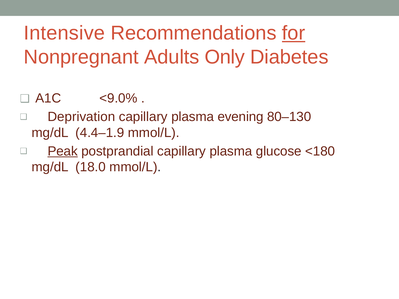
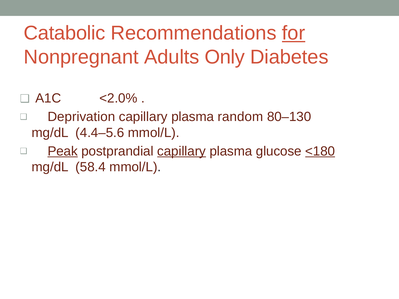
Intensive: Intensive -> Catabolic
<9.0%: <9.0% -> <2.0%
evening: evening -> random
4.4–1.9: 4.4–1.9 -> 4.4–5.6
capillary at (182, 151) underline: none -> present
<180 underline: none -> present
18.0: 18.0 -> 58.4
